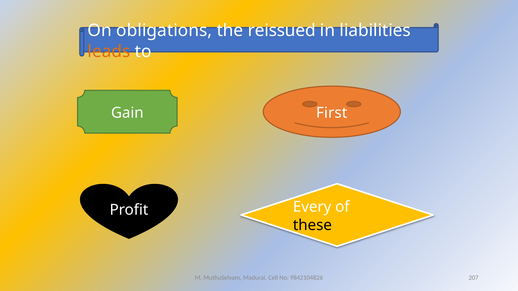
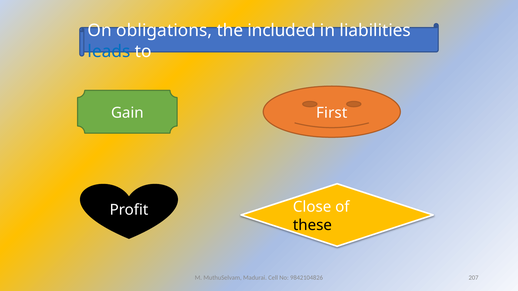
reissued: reissued -> included
leads colour: orange -> blue
Every: Every -> Close
